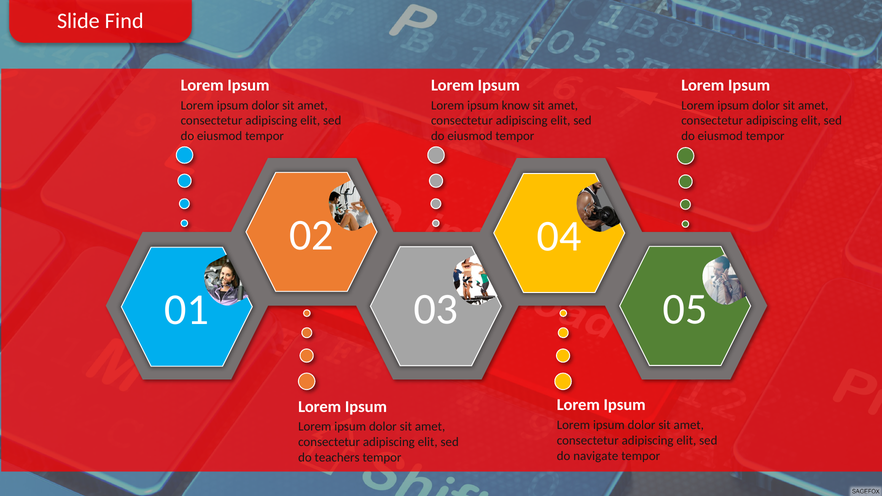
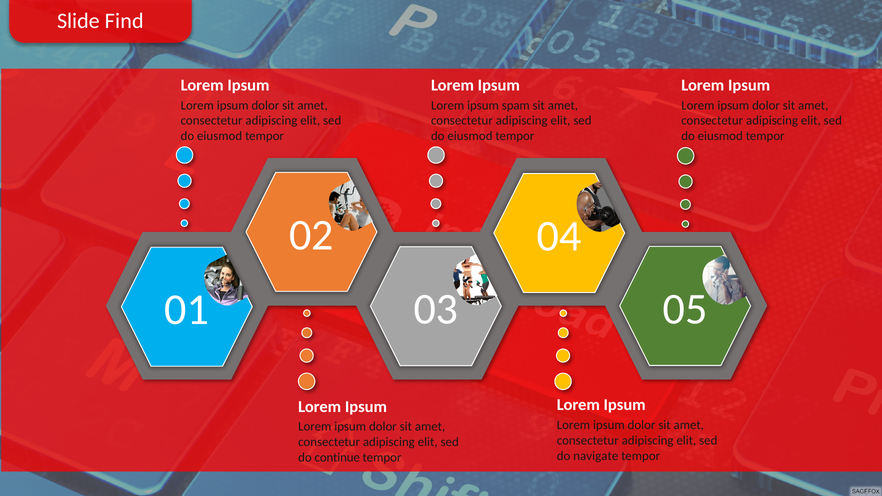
know: know -> spam
teachers: teachers -> continue
